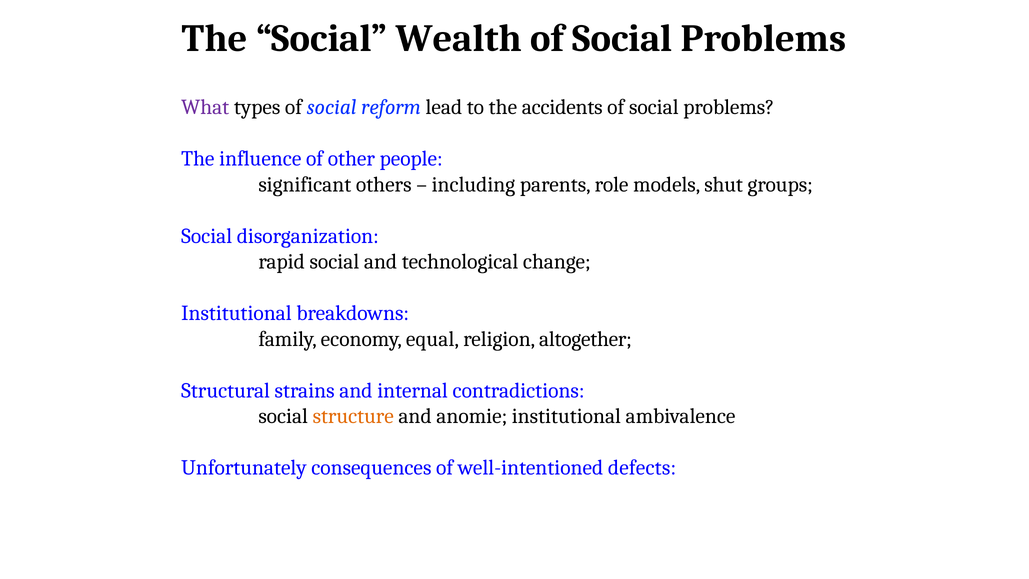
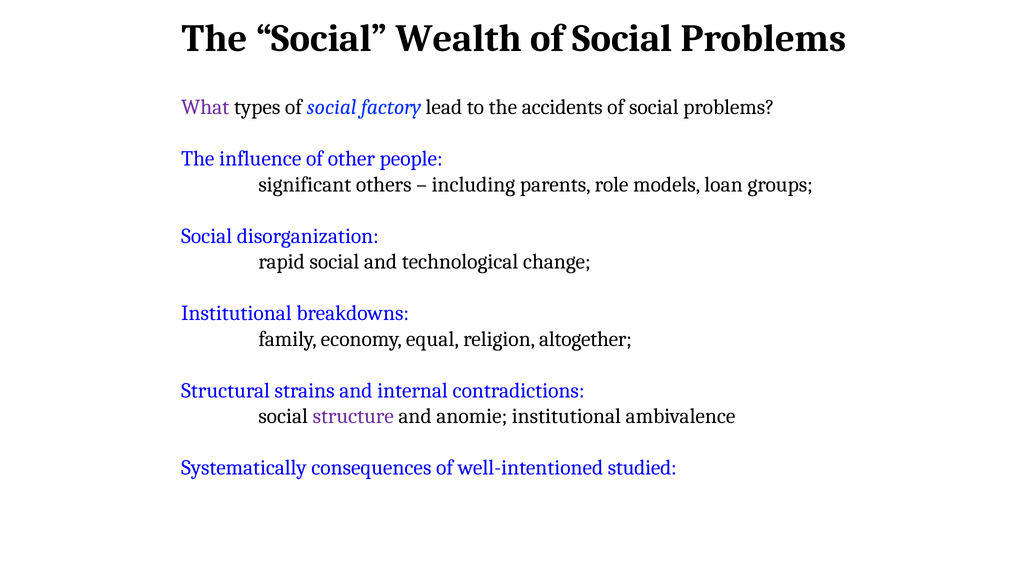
reform: reform -> factory
shut: shut -> loan
structure colour: orange -> purple
Unfortunately: Unfortunately -> Systematically
defects: defects -> studied
